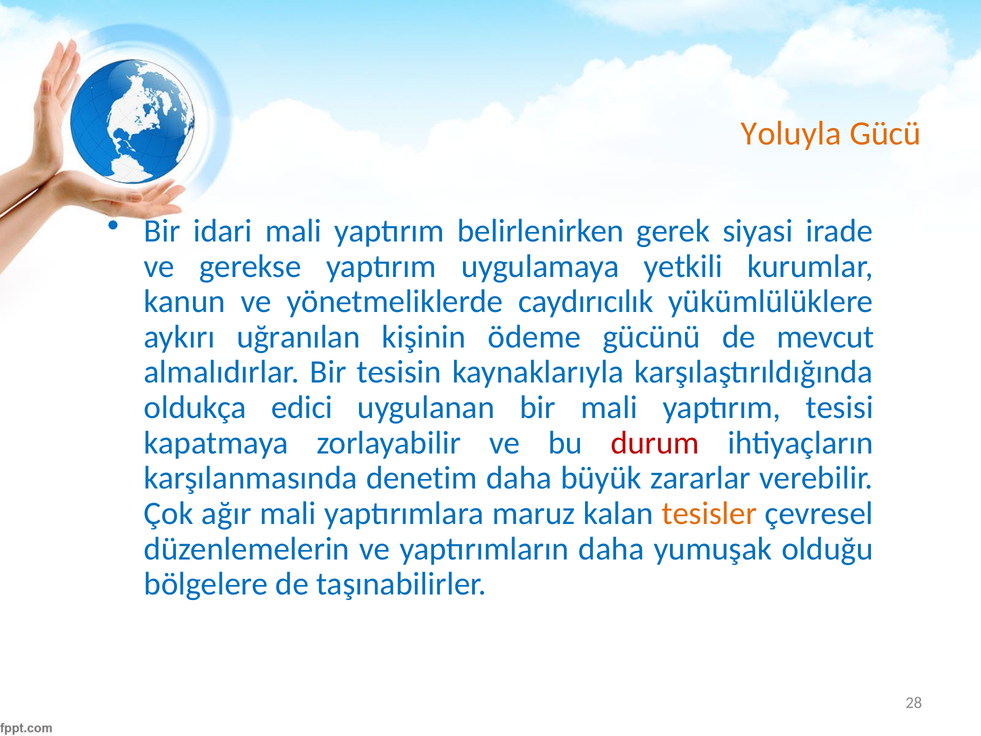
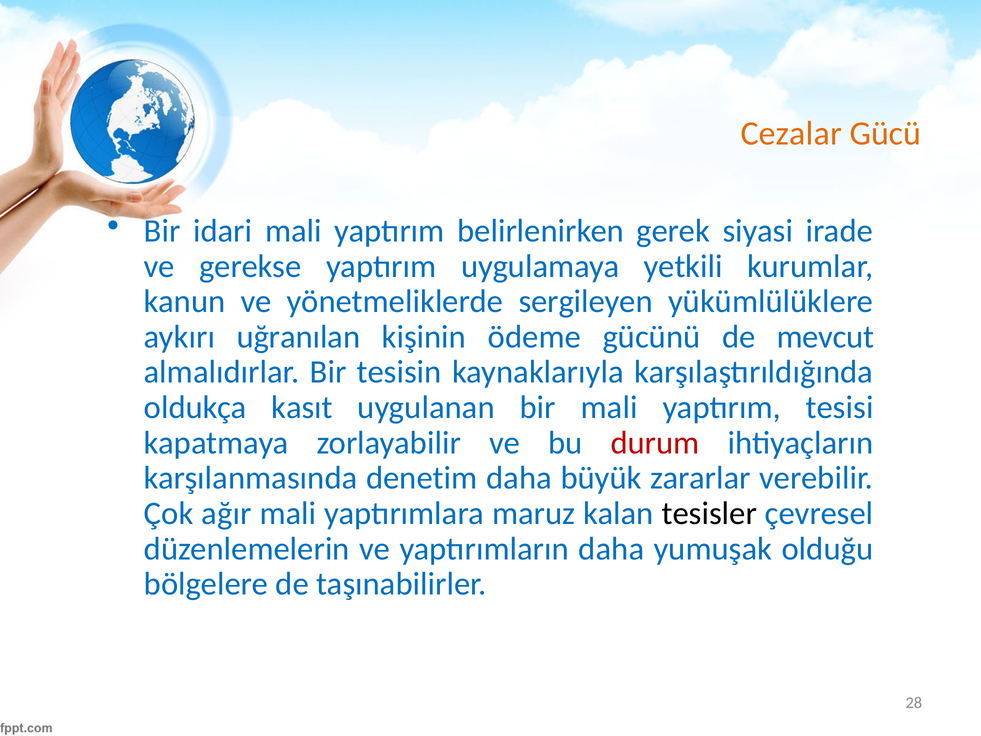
Yoluyla: Yoluyla -> Cezalar
caydırıcılık: caydırıcılık -> sergileyen
edici: edici -> kasıt
tesisler colour: orange -> black
